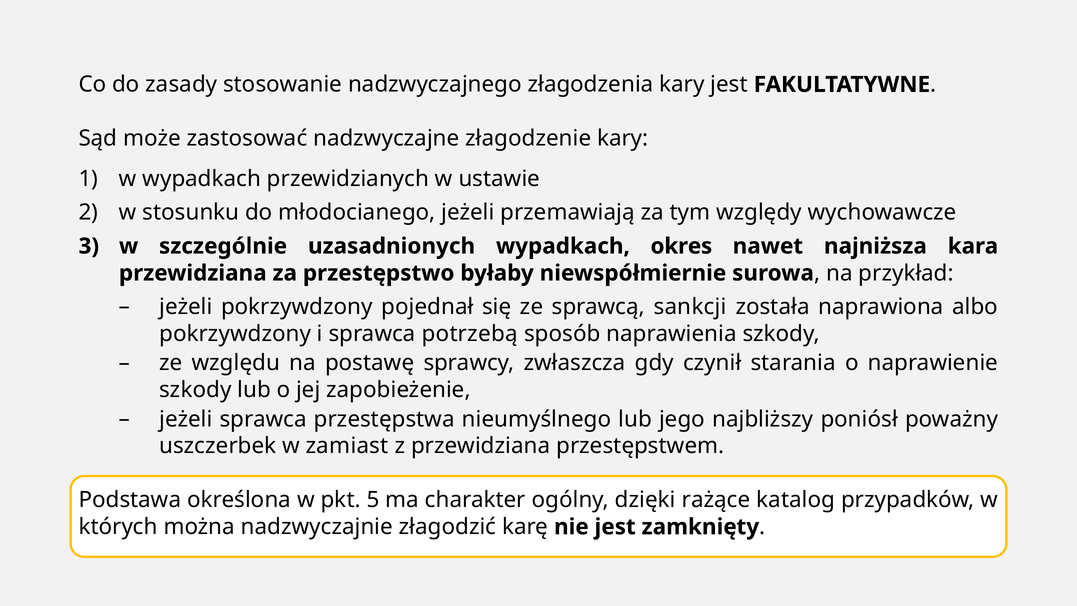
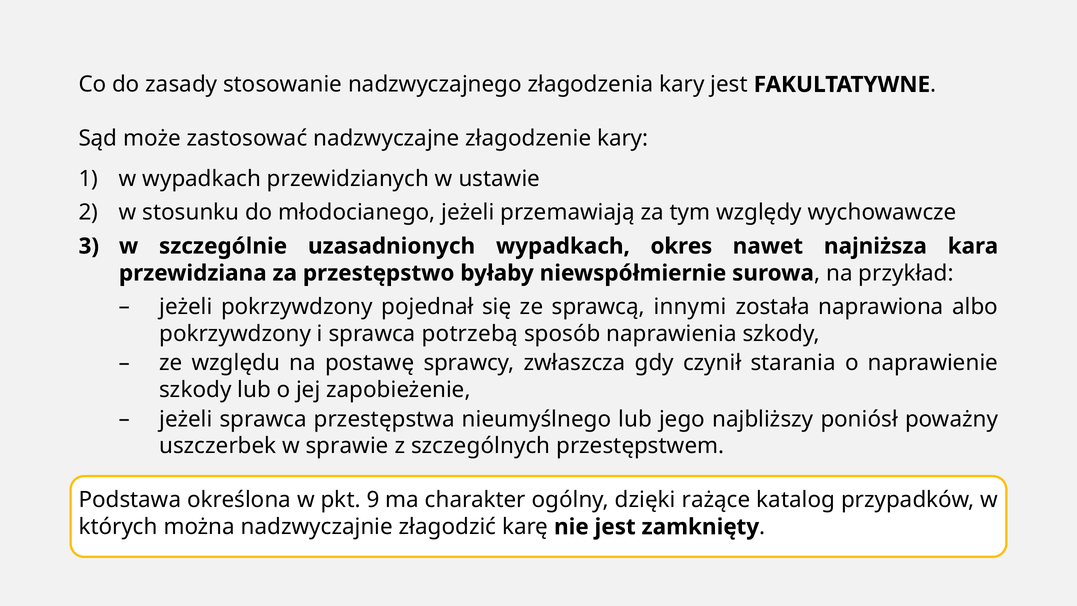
sankcji: sankcji -> innymi
zamiast: zamiast -> sprawie
z przewidziana: przewidziana -> szczególnych
5: 5 -> 9
